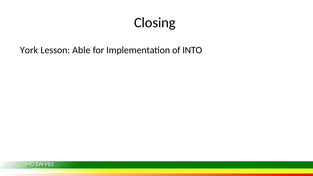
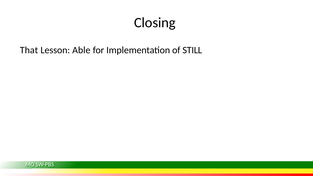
York: York -> That
INTO: INTO -> STILL
